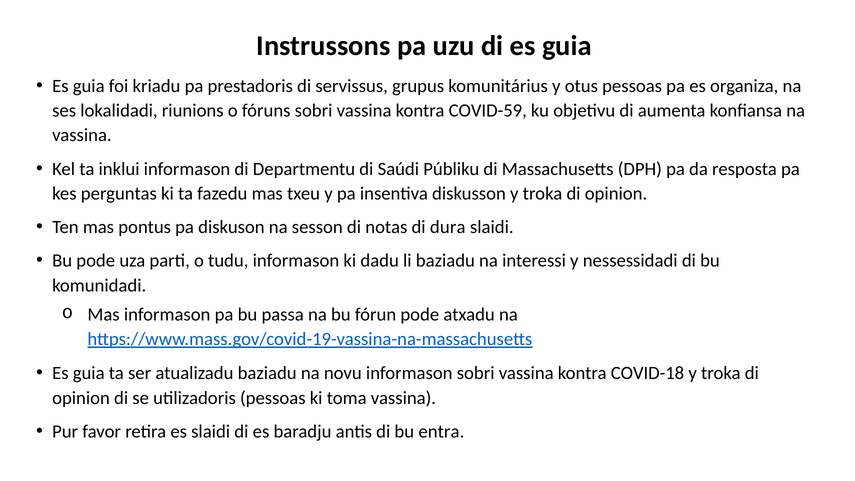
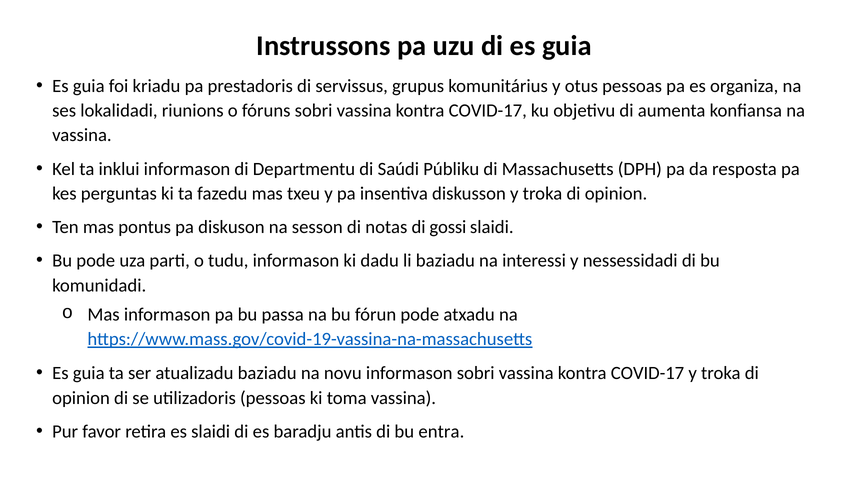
COVID-59 at (488, 111): COVID-59 -> COVID-17
dura: dura -> gossi
COVID-18 at (648, 373): COVID-18 -> COVID-17
